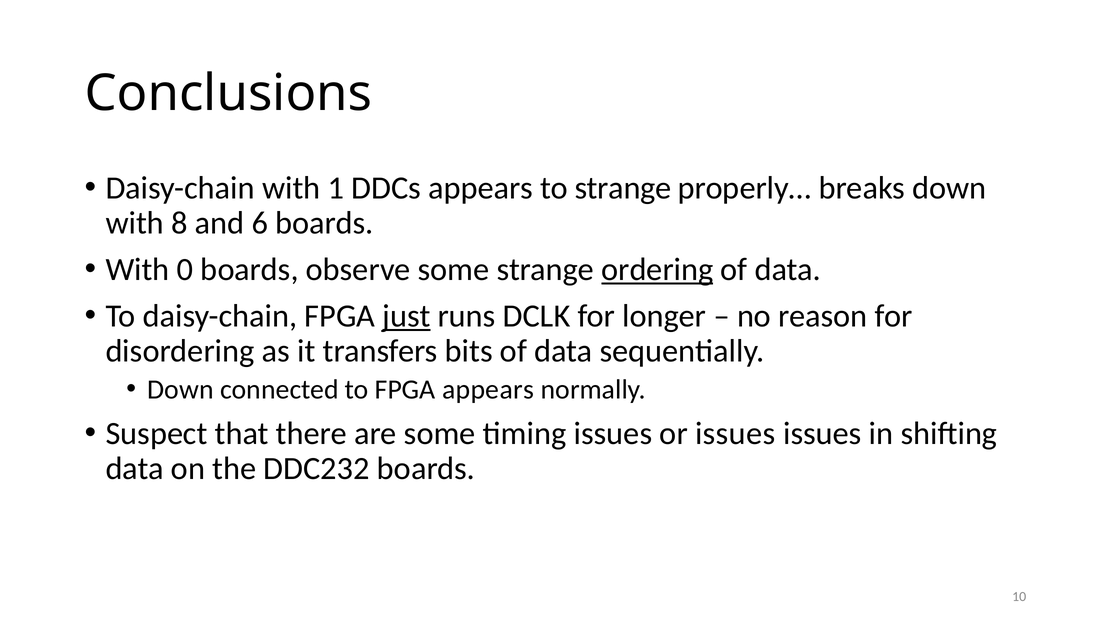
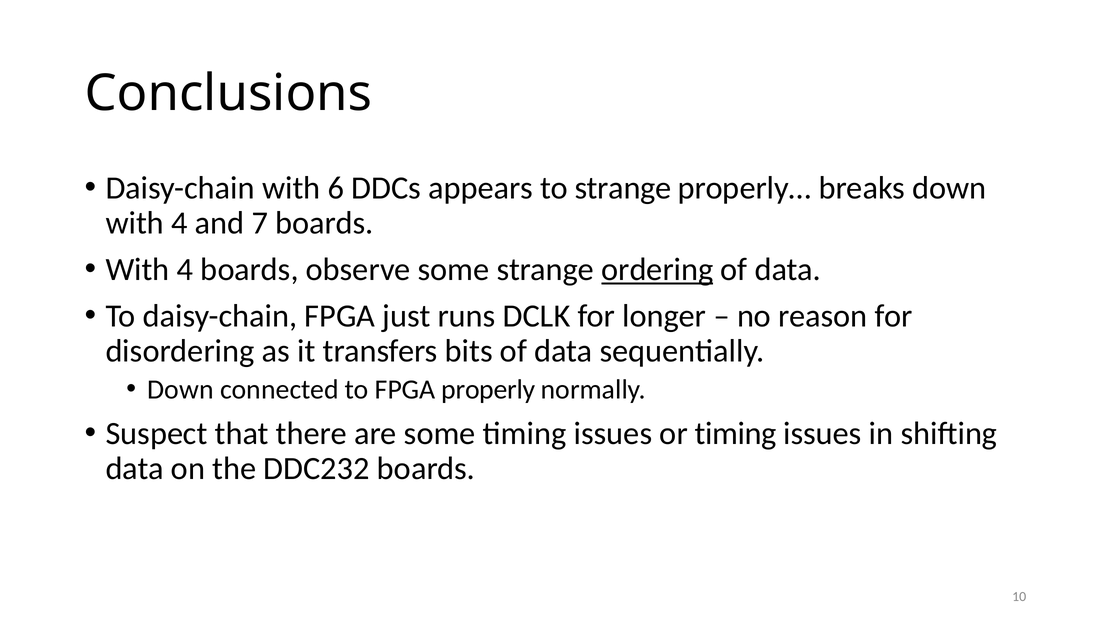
1: 1 -> 6
8 at (179, 223): 8 -> 4
6: 6 -> 7
0 at (185, 269): 0 -> 4
just underline: present -> none
FPGA appears: appears -> properly
or issues: issues -> timing
